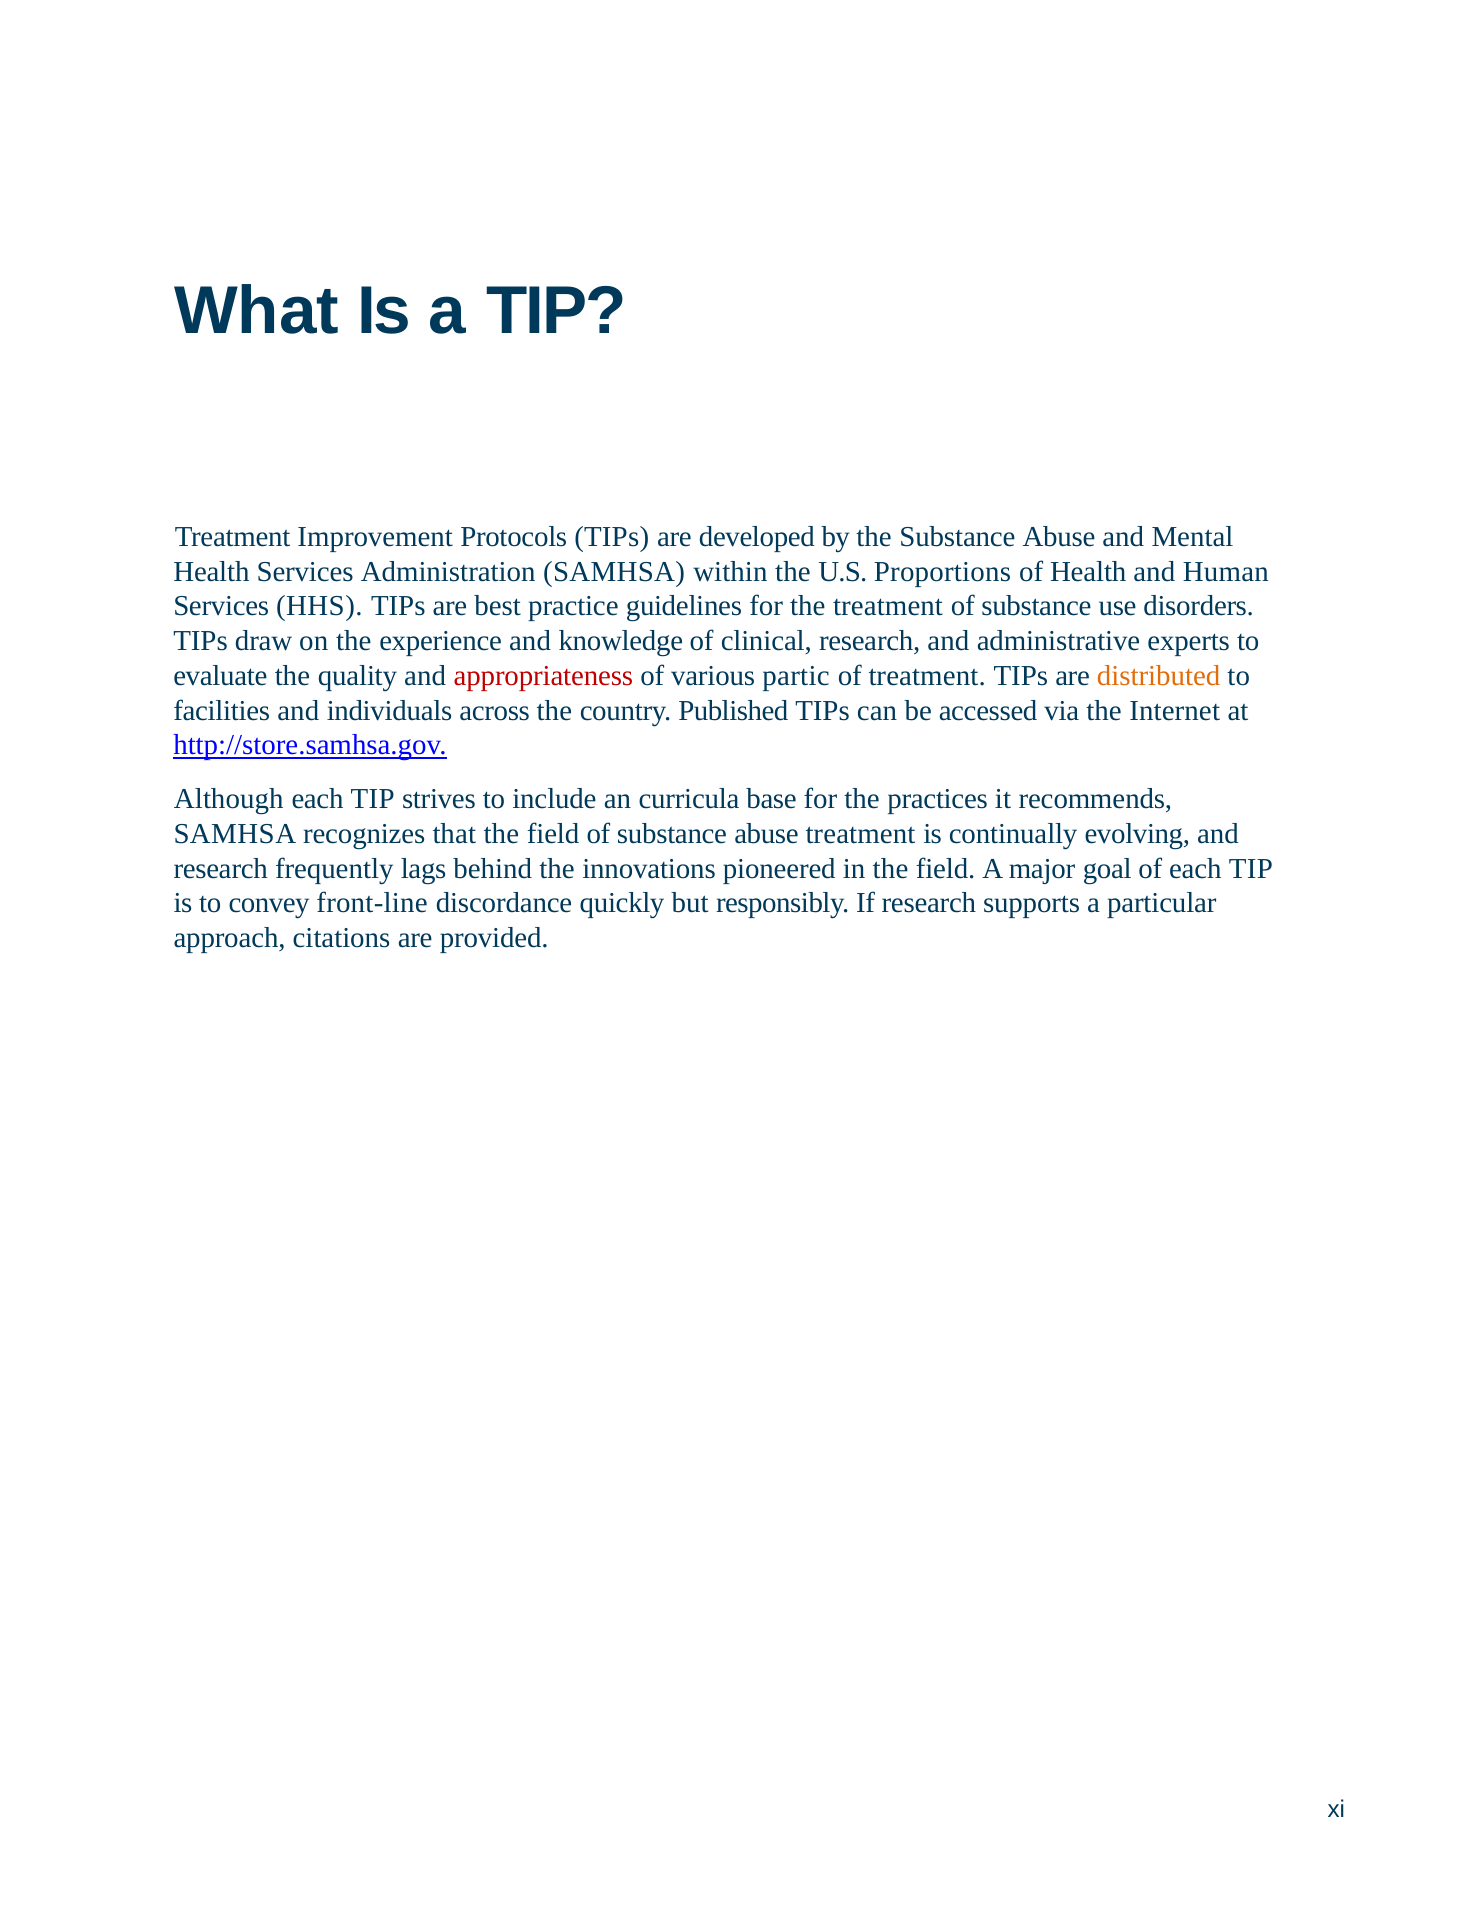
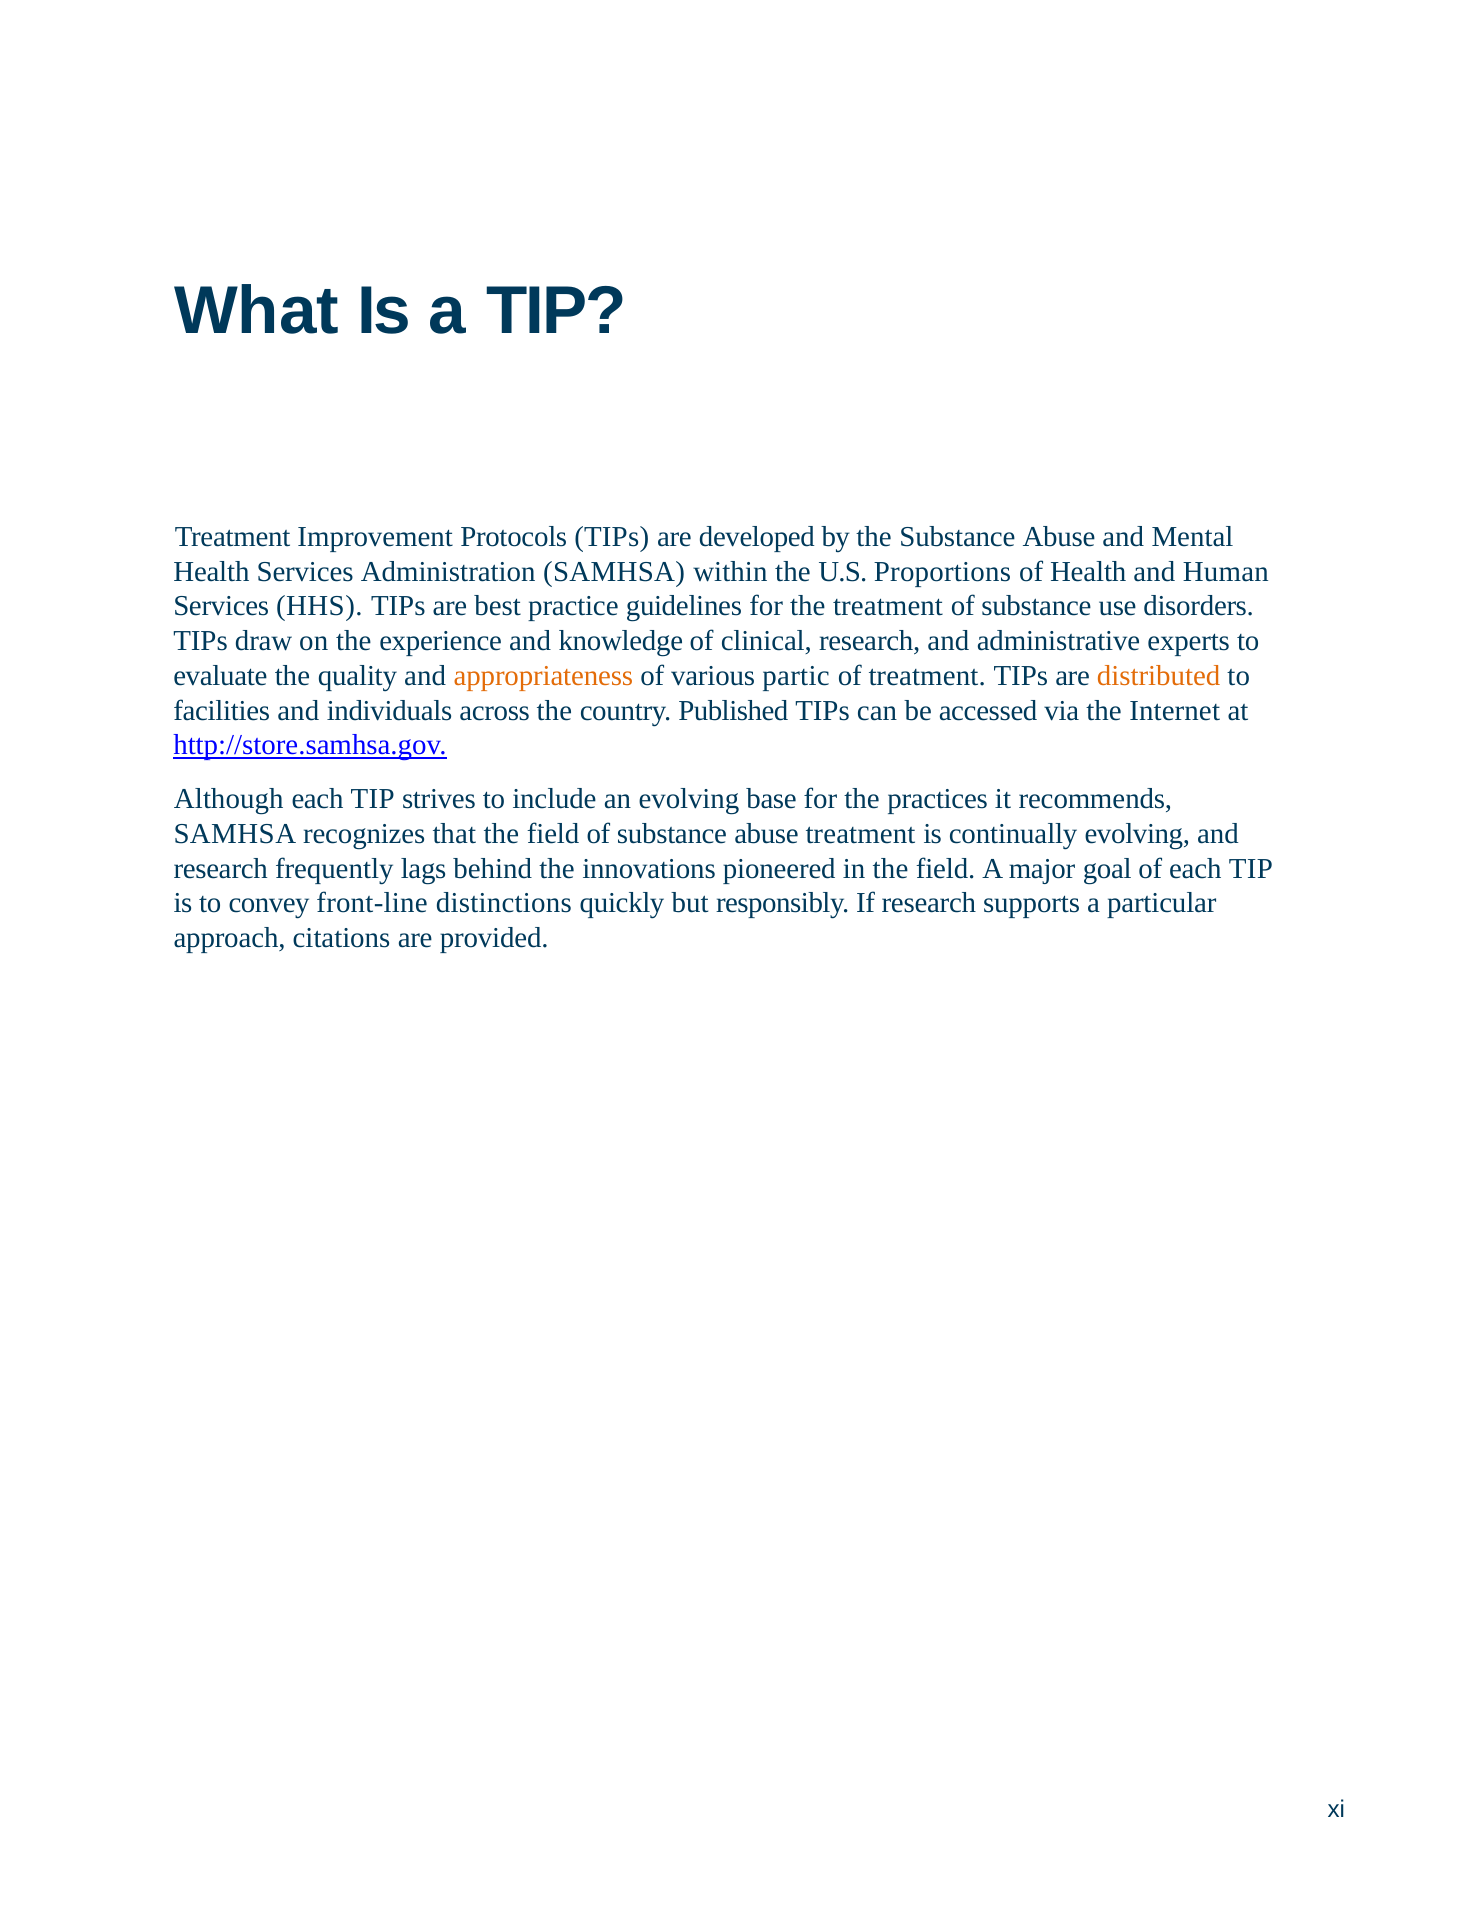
appropriateness colour: red -> orange
an curricula: curricula -> evolving
discordance: discordance -> distinctions
